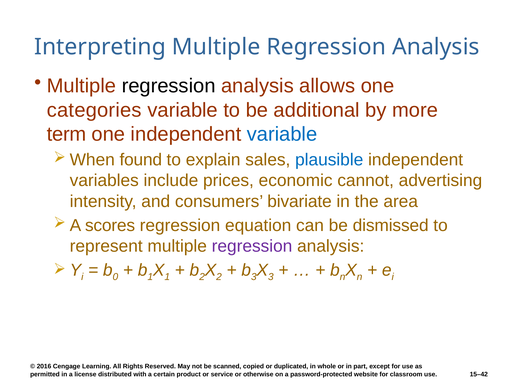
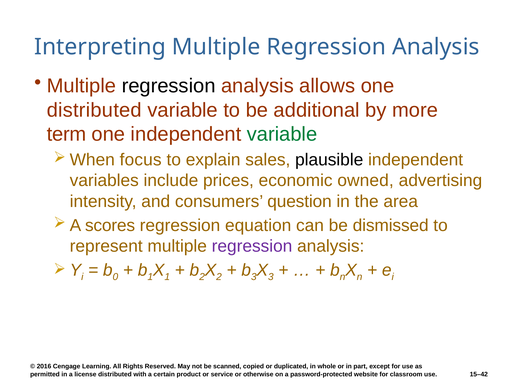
categories at (94, 110): categories -> distributed
variable at (282, 134) colour: blue -> green
found: found -> focus
plausible colour: blue -> black
cannot: cannot -> owned
bivariate: bivariate -> question
